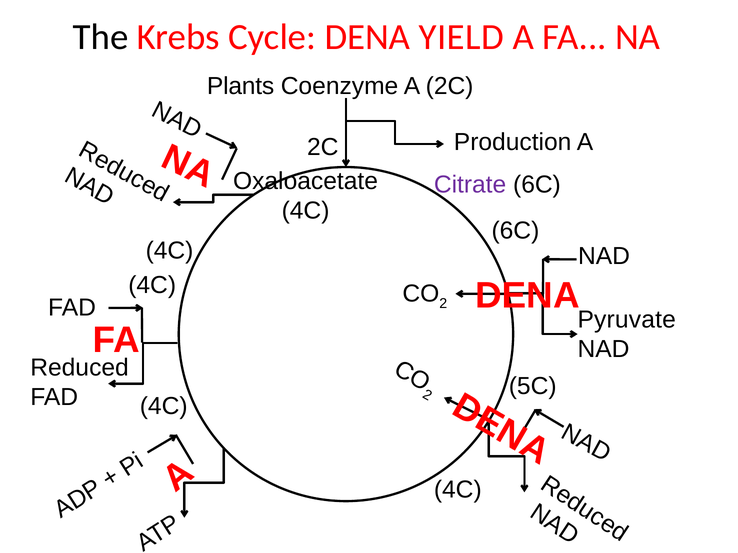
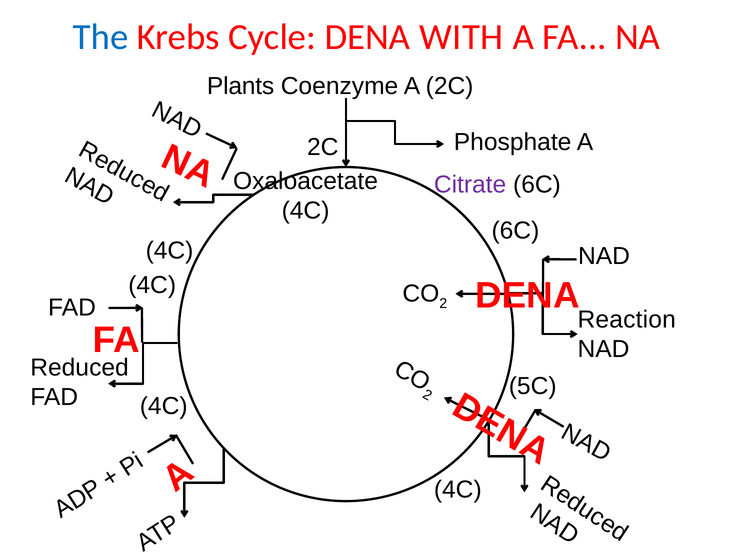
The colour: black -> blue
YIELD: YIELD -> WITH
Production: Production -> Phosphate
Pyruvate: Pyruvate -> Reaction
